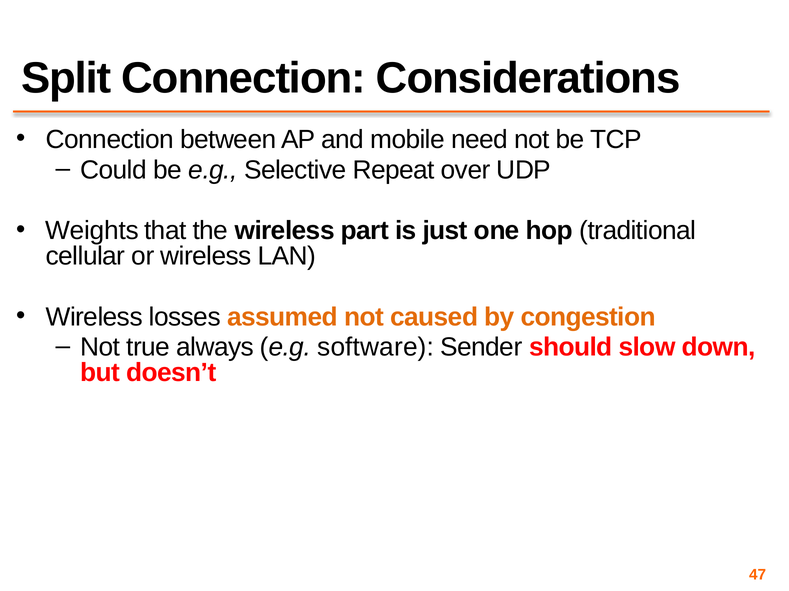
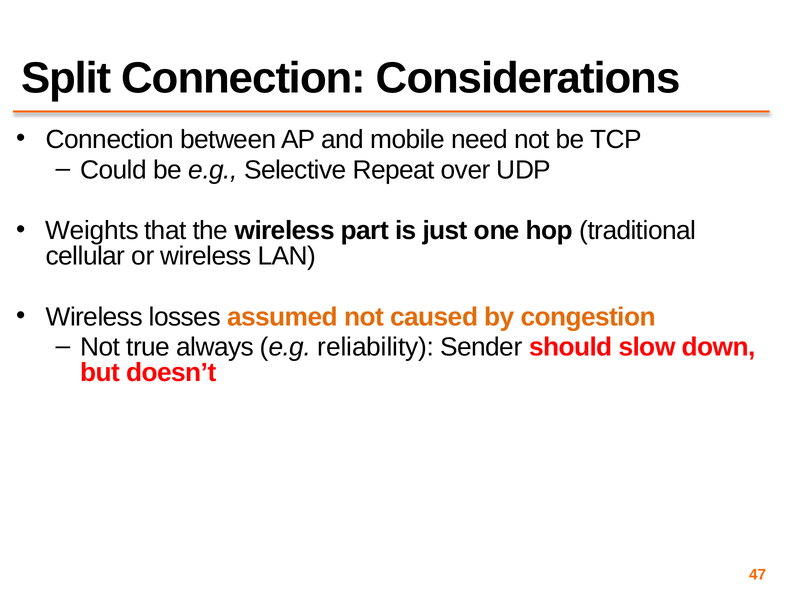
software: software -> reliability
